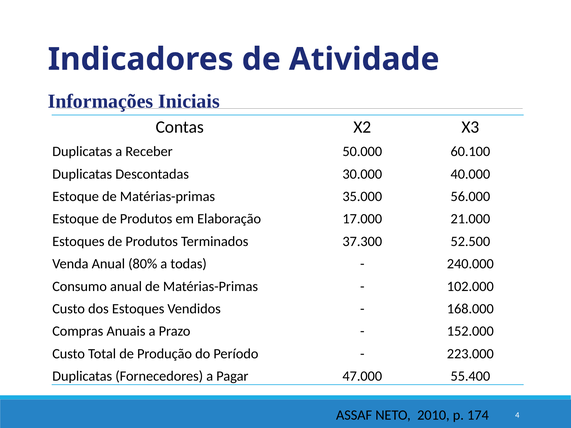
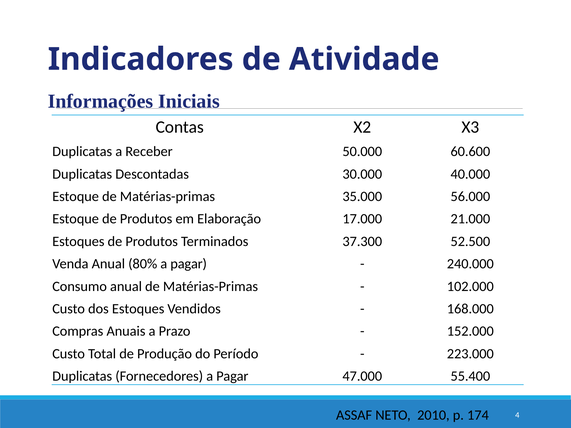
60.100: 60.100 -> 60.600
80% a todas: todas -> pagar
